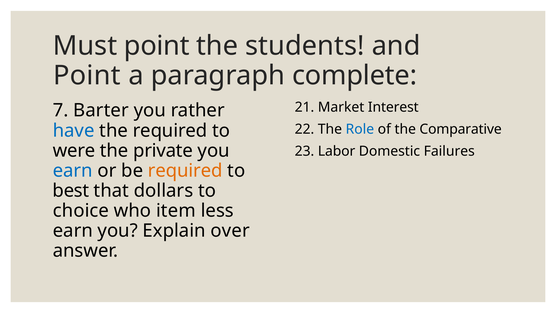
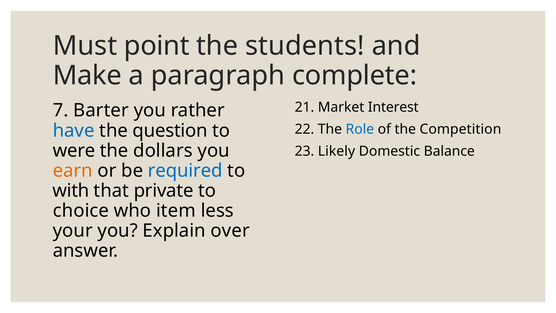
Point at (87, 75): Point -> Make
the required: required -> question
Comparative: Comparative -> Competition
private: private -> dollars
Labor: Labor -> Likely
Failures: Failures -> Balance
earn at (73, 170) colour: blue -> orange
required at (185, 170) colour: orange -> blue
best: best -> with
dollars: dollars -> private
earn at (73, 231): earn -> your
